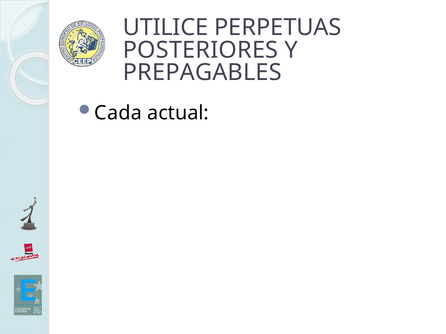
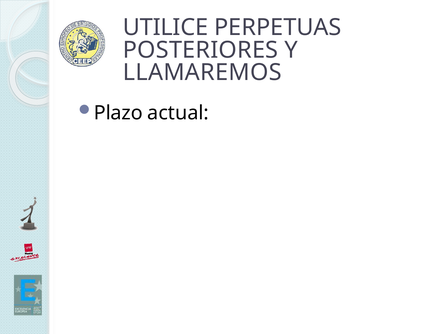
PREPAGABLES: PREPAGABLES -> LLAMAREMOS
Cada: Cada -> Plazo
